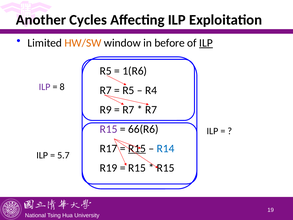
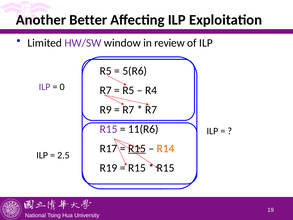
Cycles: Cycles -> Better
HW/SW colour: orange -> purple
before: before -> review
ILP at (206, 43) underline: present -> none
1(R6: 1(R6 -> 5(R6
8: 8 -> 0
66(R6: 66(R6 -> 11(R6
R14 colour: blue -> orange
5.7: 5.7 -> 2.5
